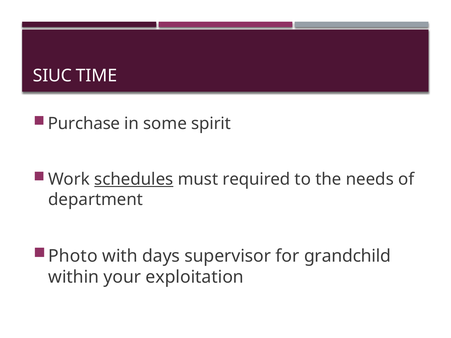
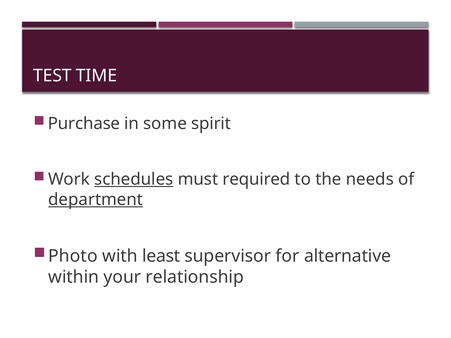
SIUC: SIUC -> TEST
department underline: none -> present
days: days -> least
grandchild: grandchild -> alternative
exploitation: exploitation -> relationship
